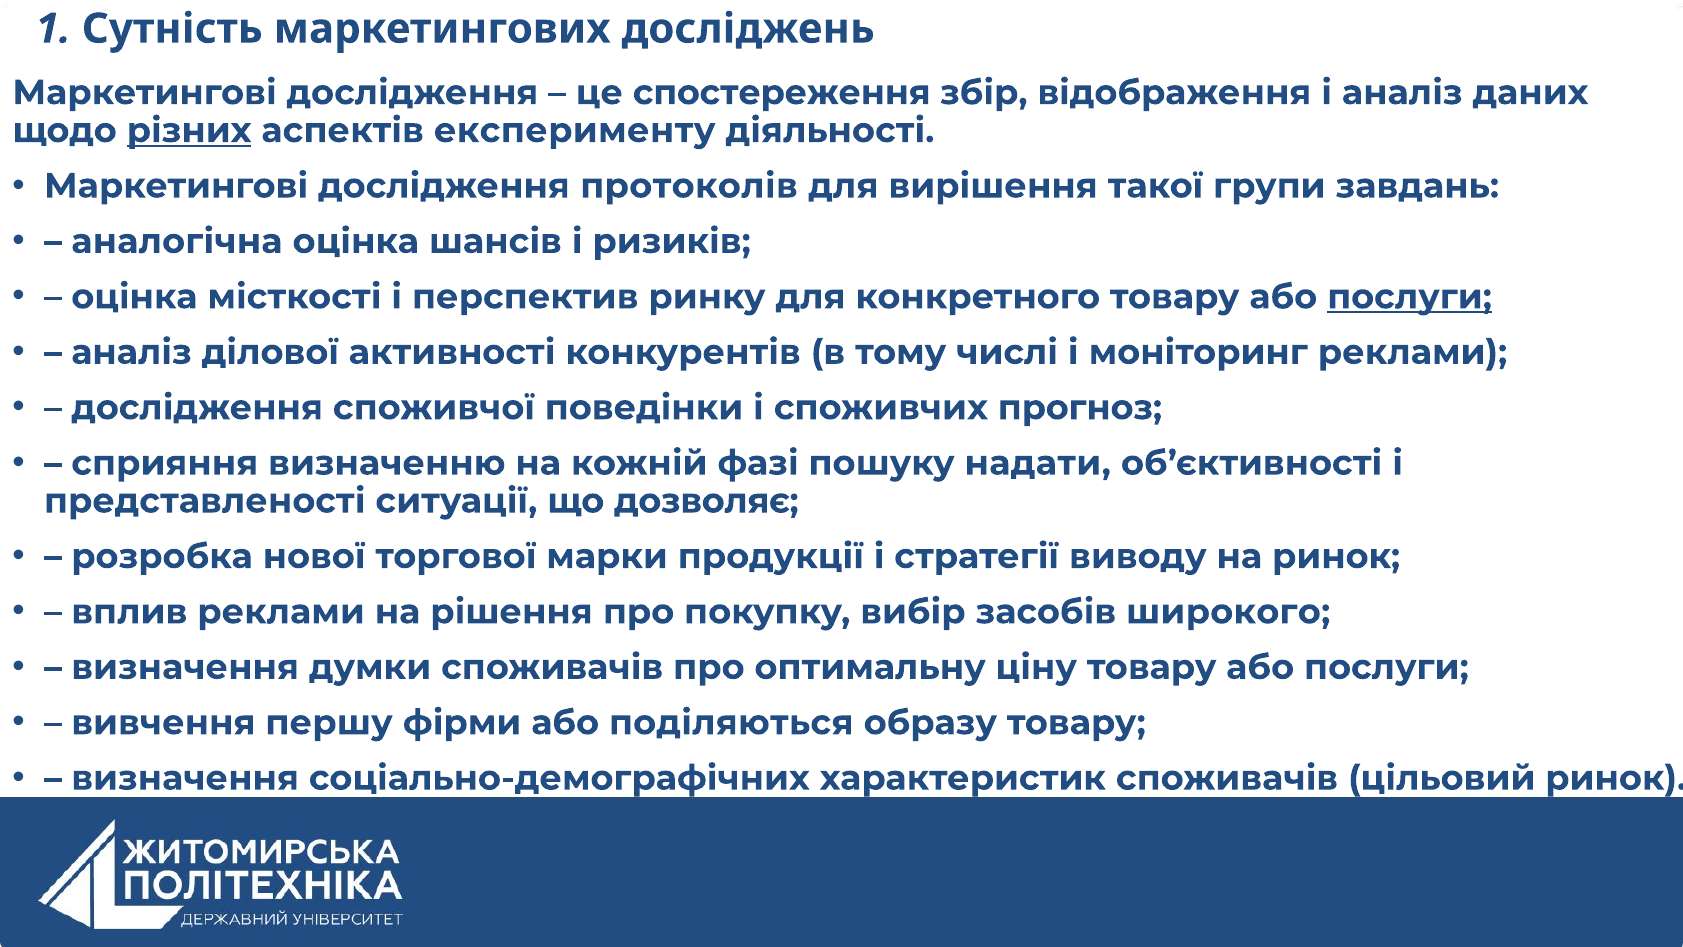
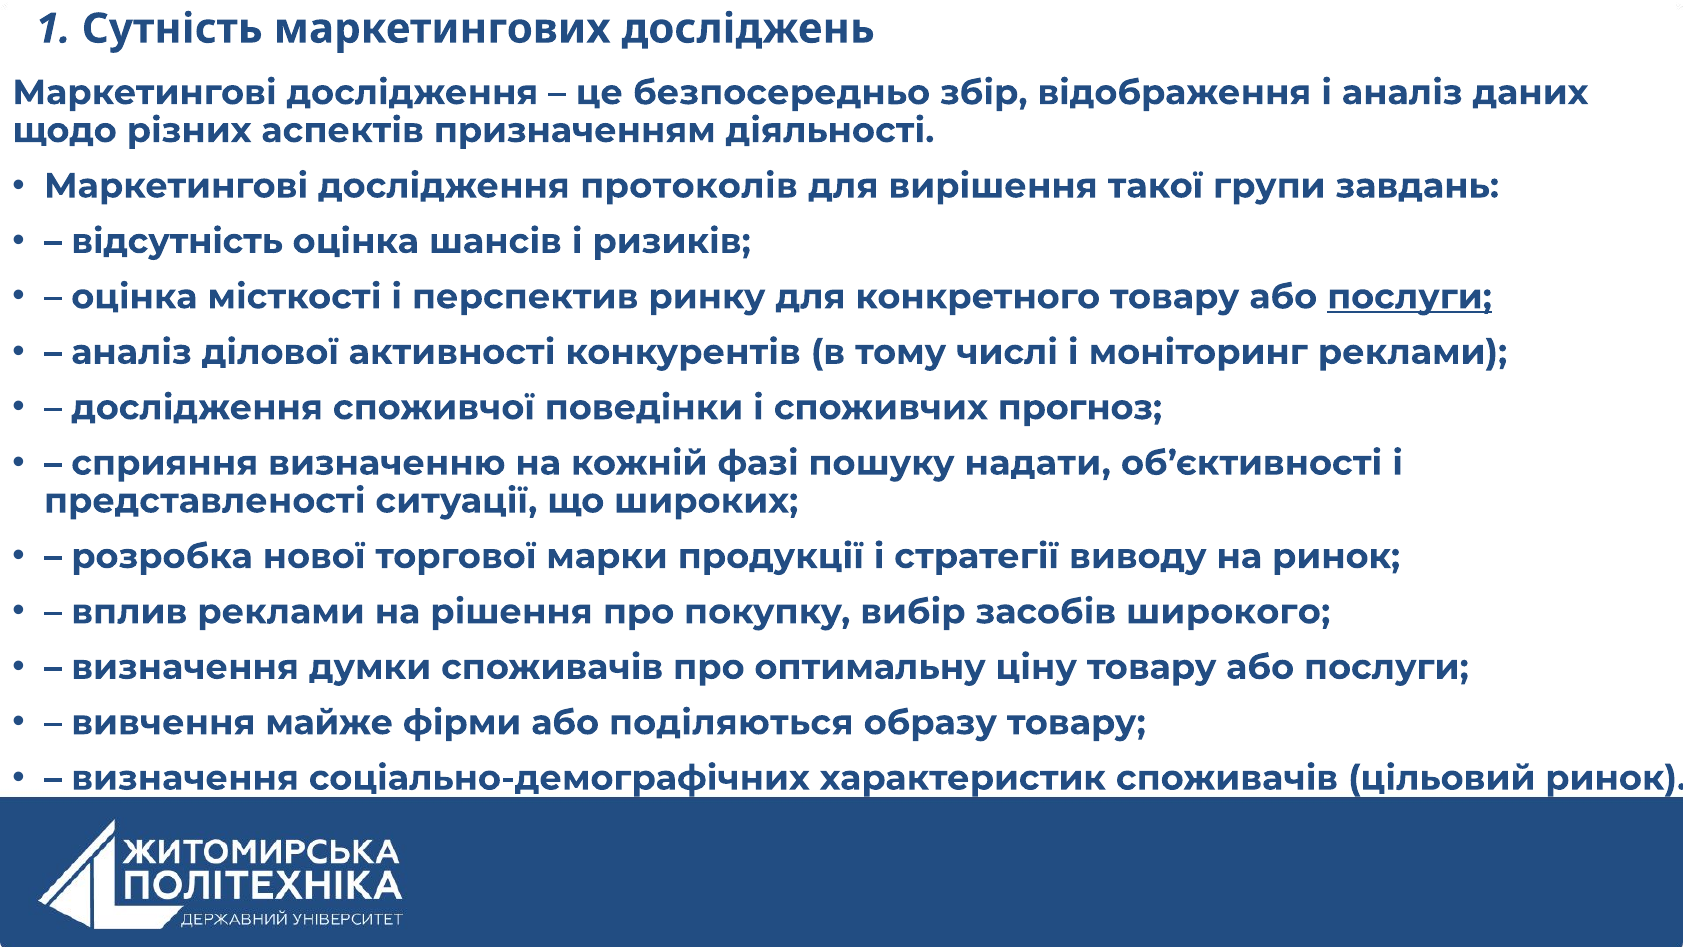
спостереження: спостереження -> безпосередньо
різних underline: present -> none
експерименту: експерименту -> призначенням
аналогічна: аналогічна -> відсутність
дозволяє: дозволяє -> широких
першу: першу -> майже
